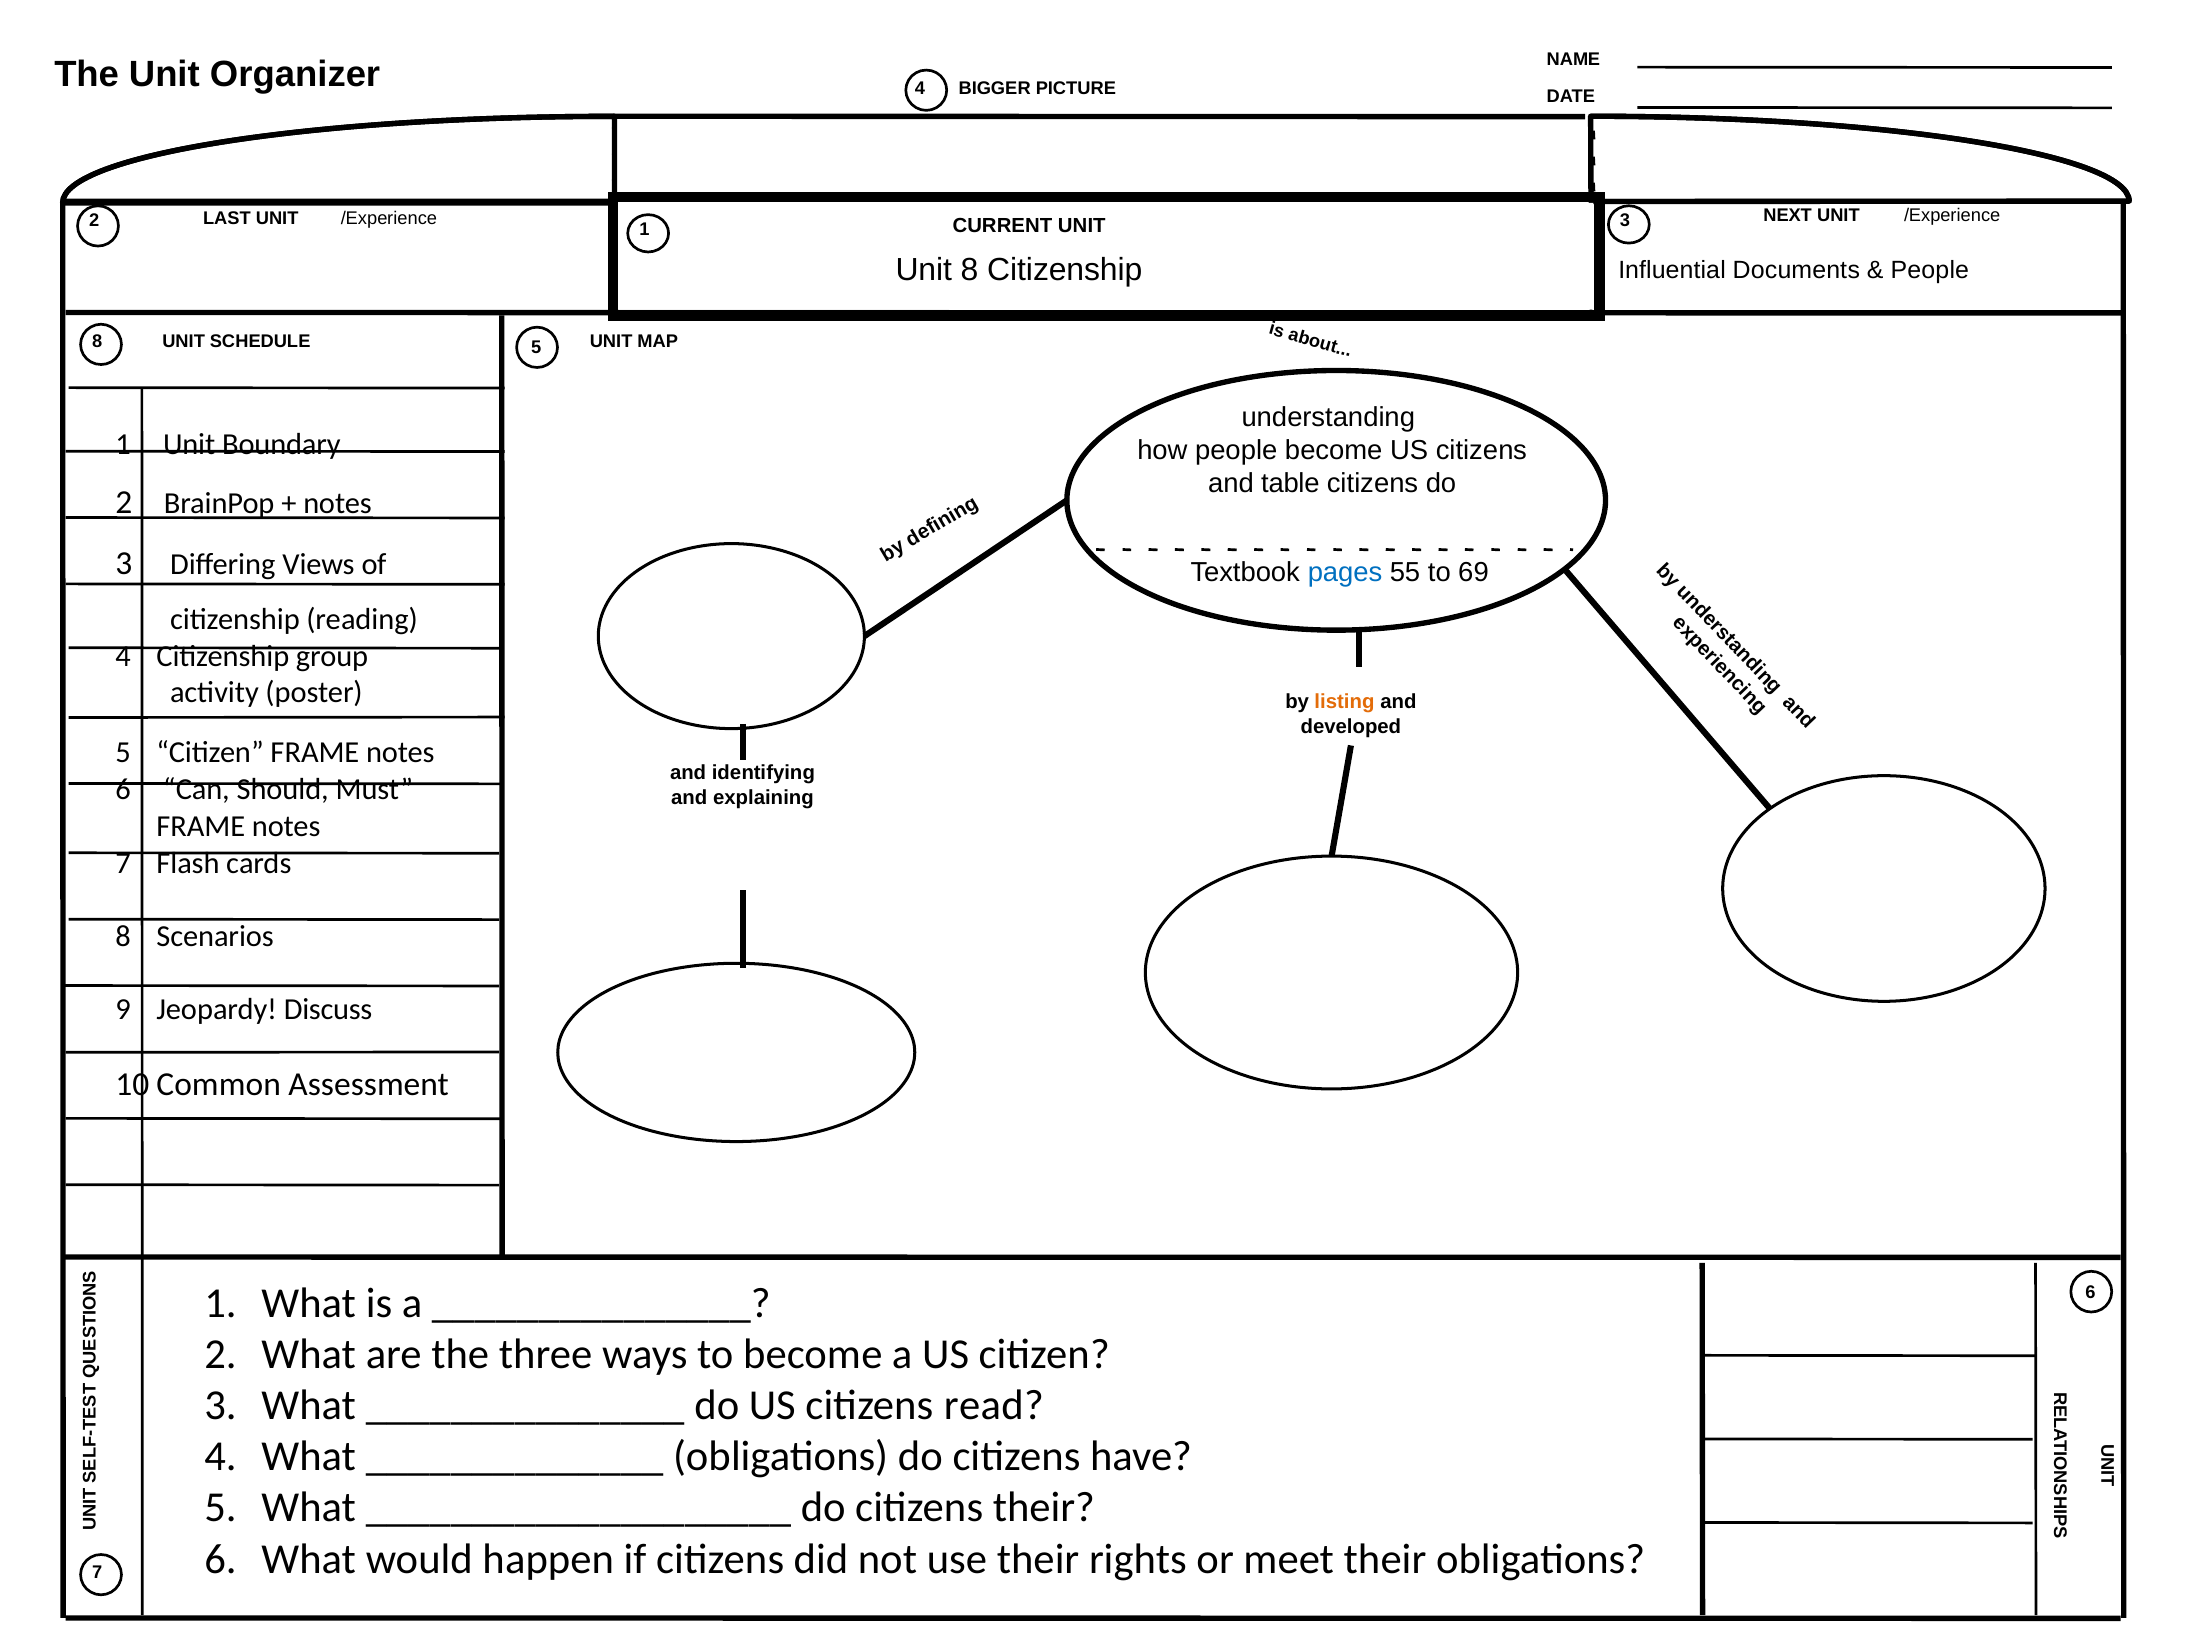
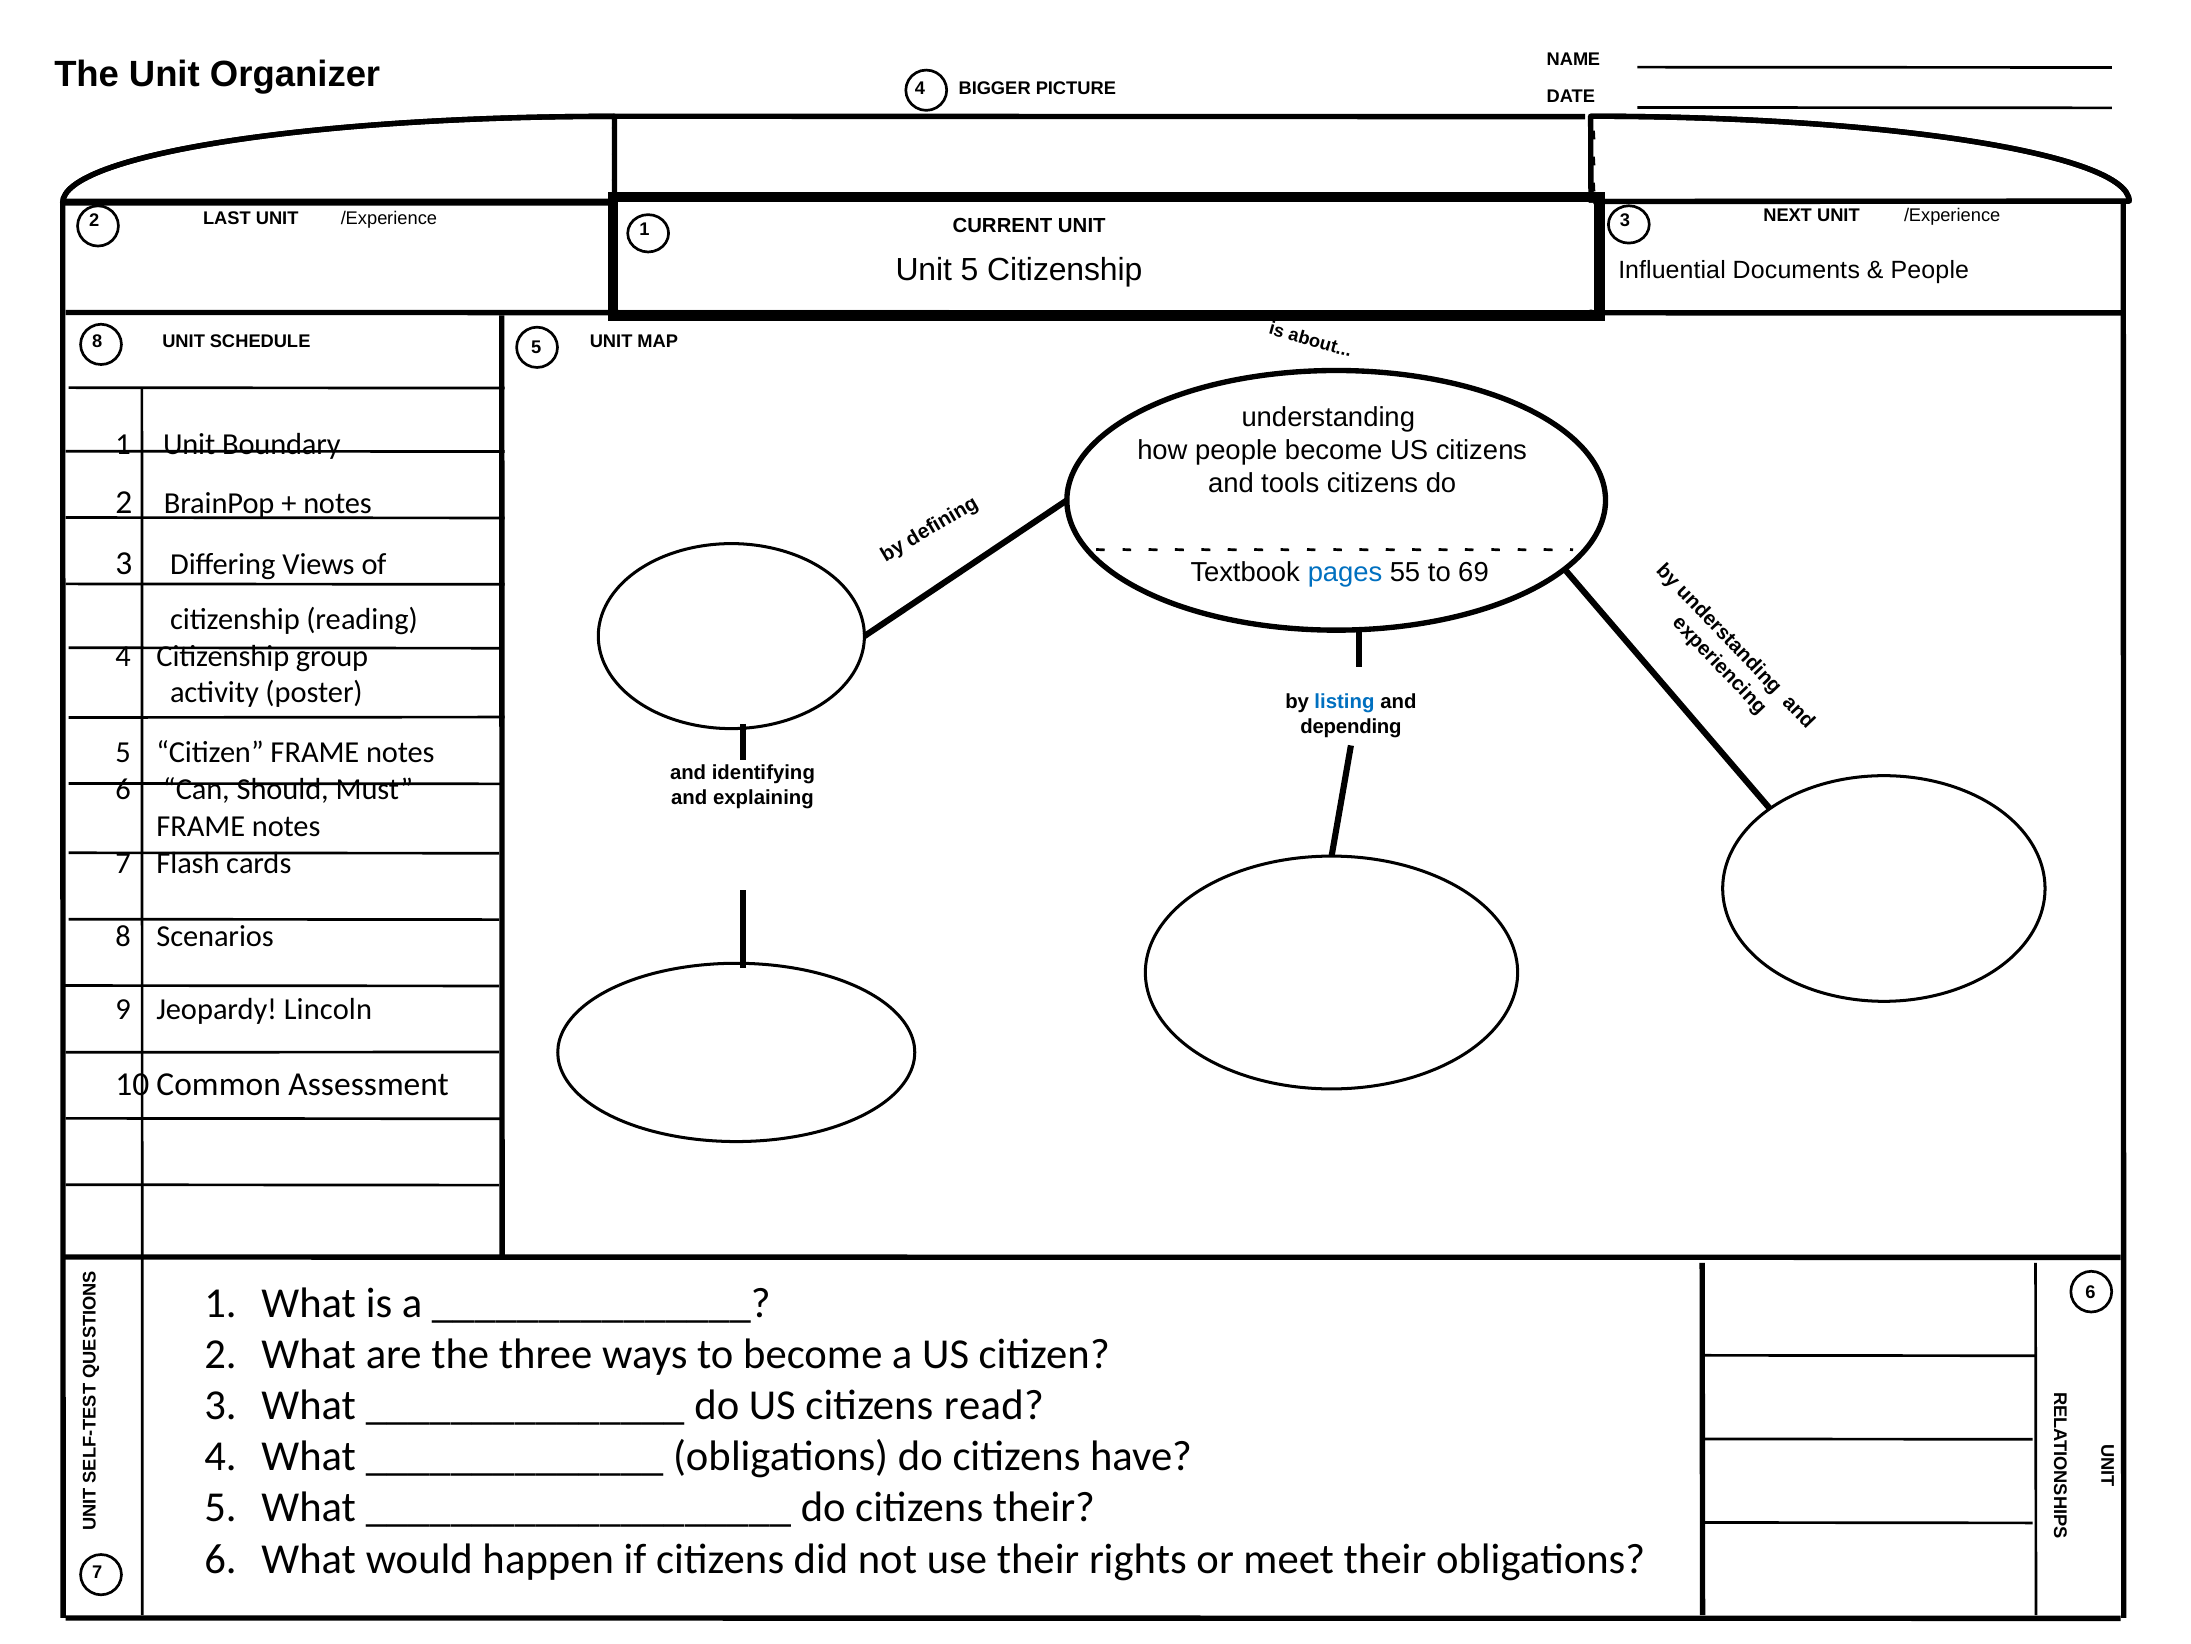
Unit 8: 8 -> 5
table: table -> tools
listing colour: orange -> blue
developed: developed -> depending
Discuss: Discuss -> Lincoln
